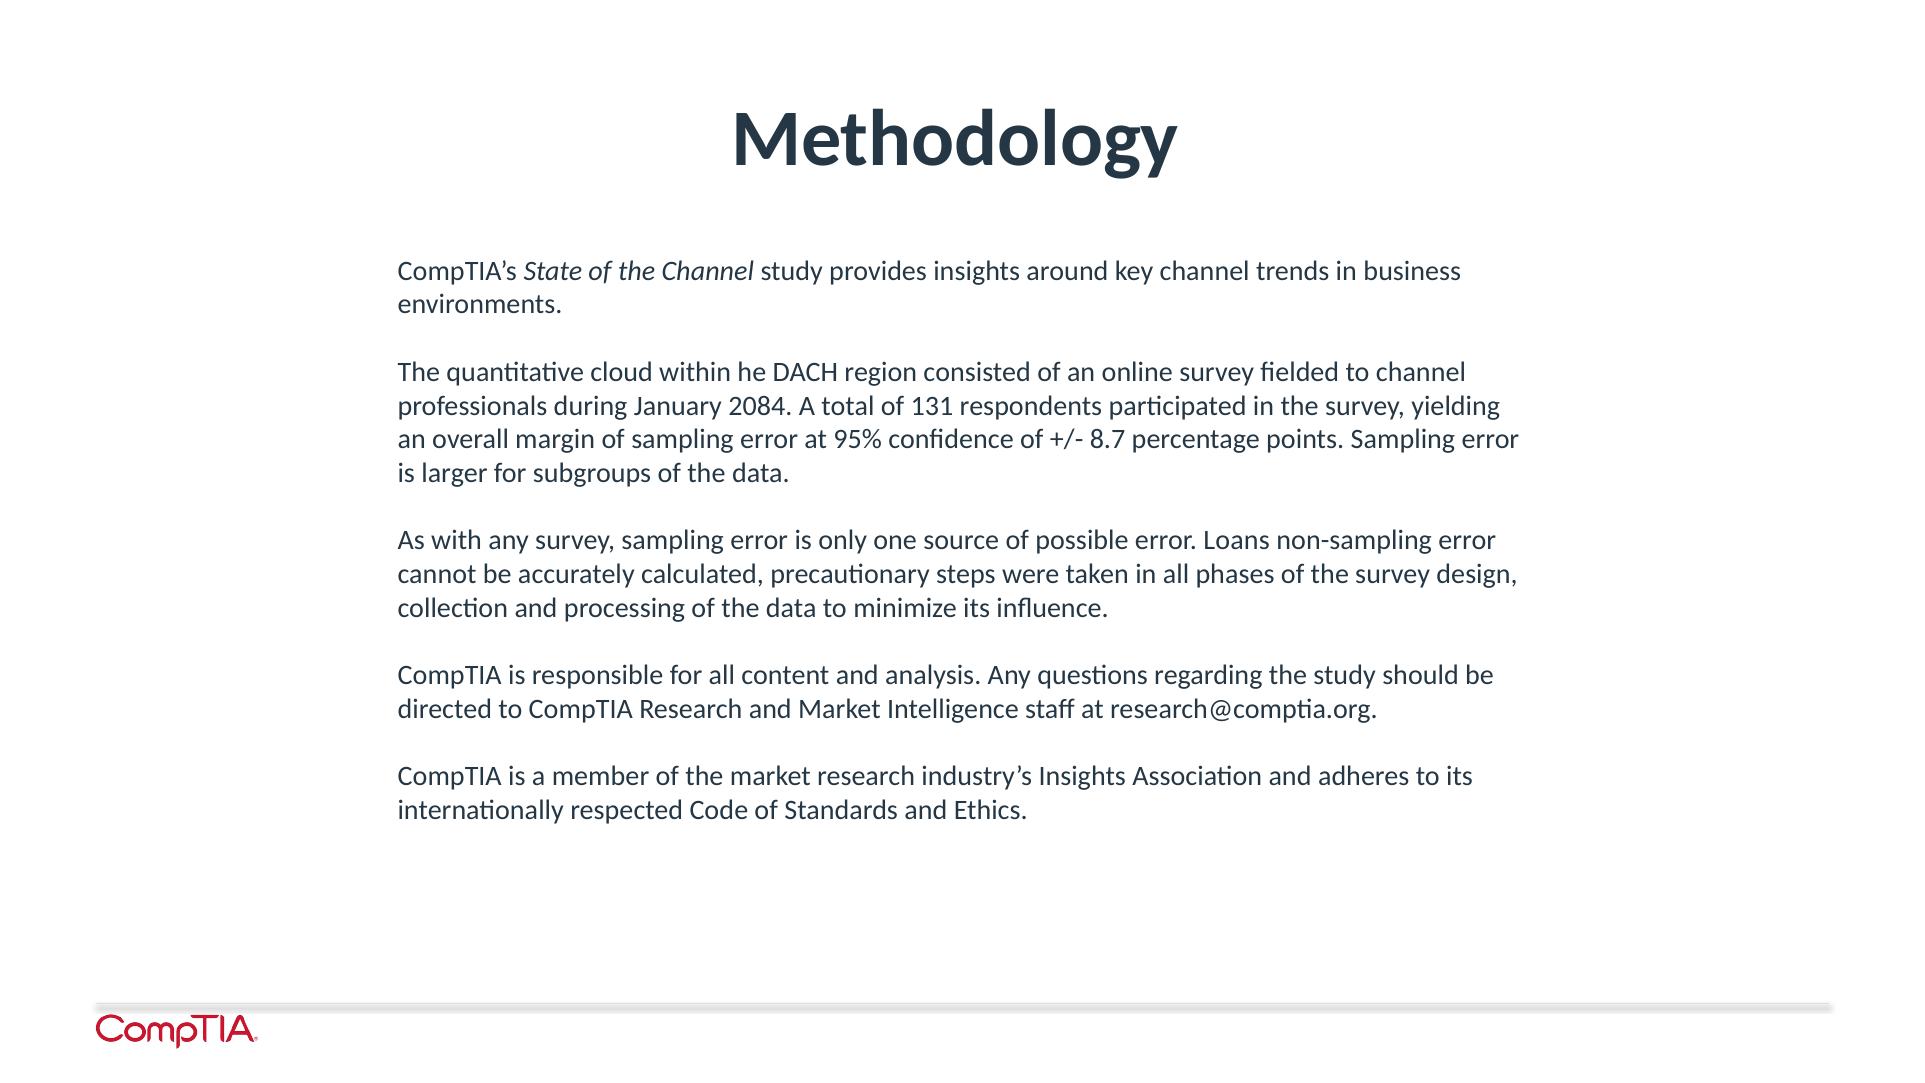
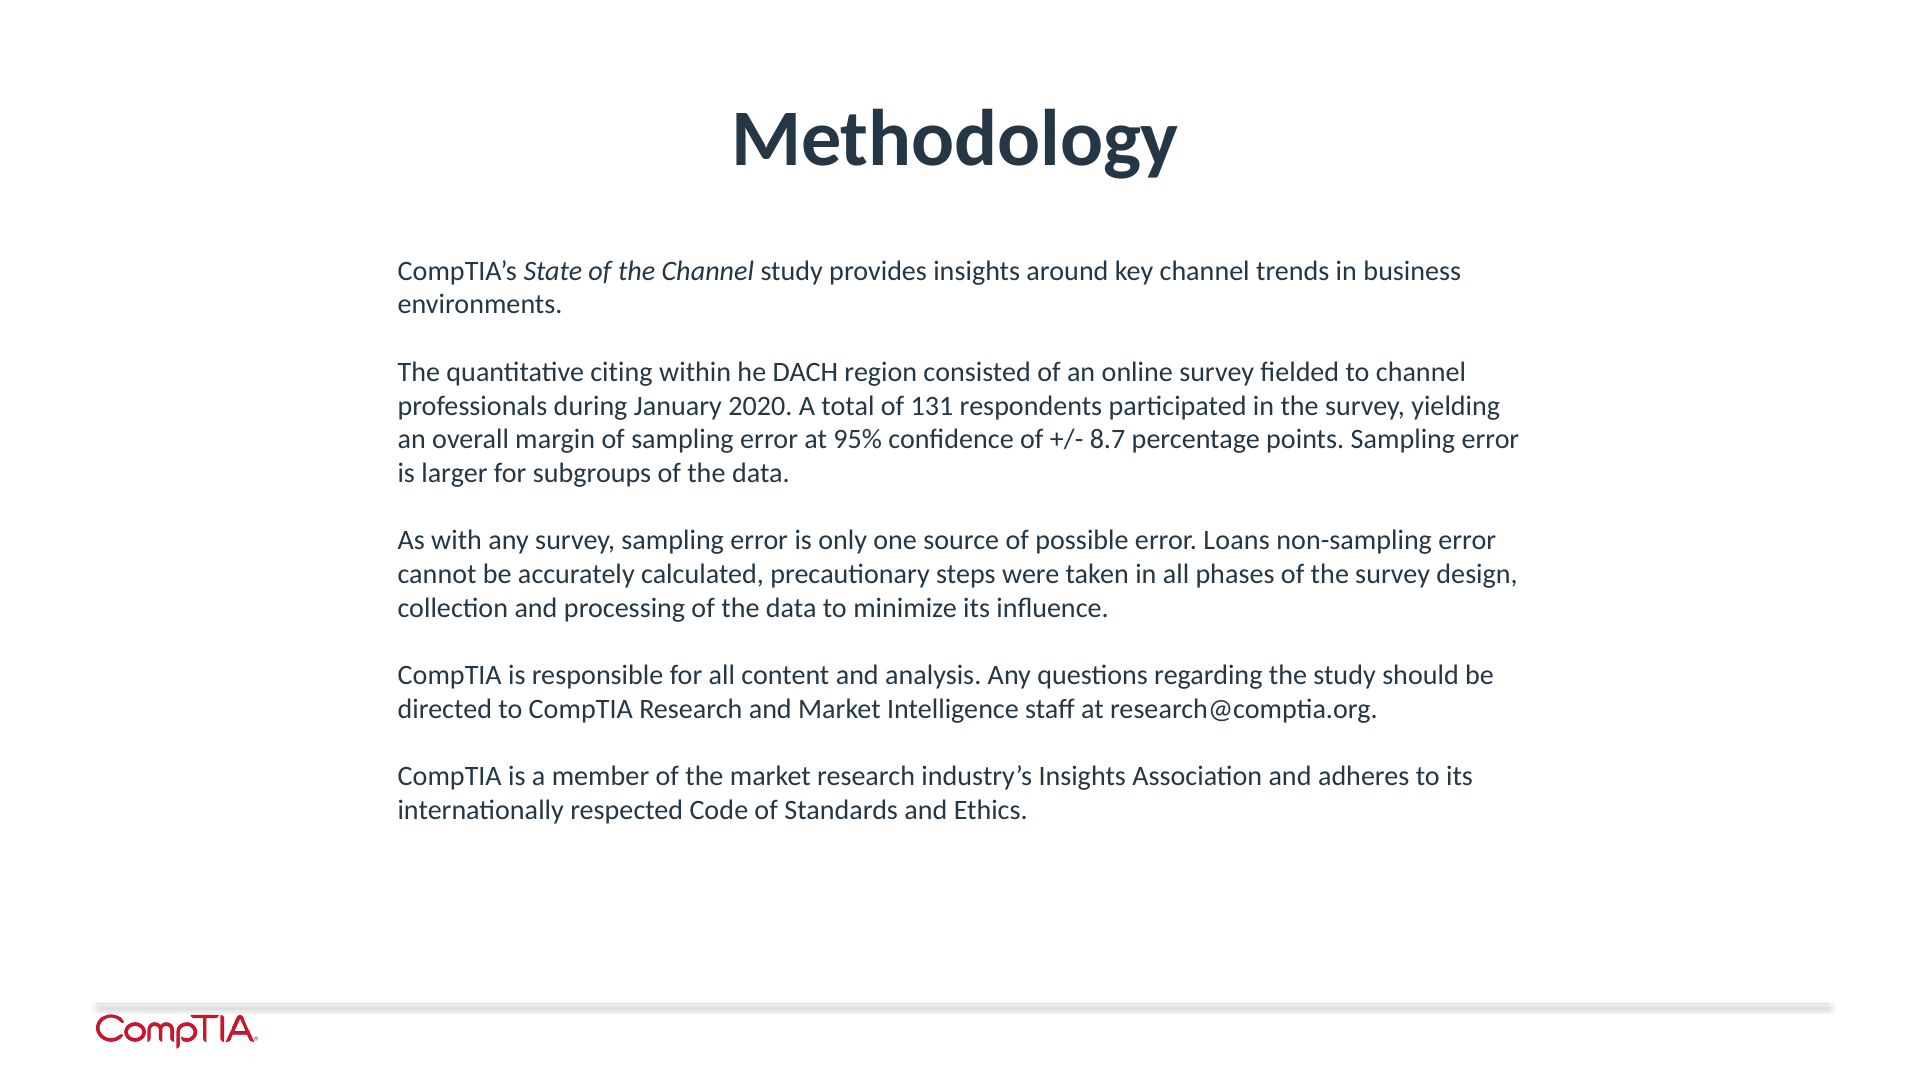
cloud: cloud -> citing
2084: 2084 -> 2020
